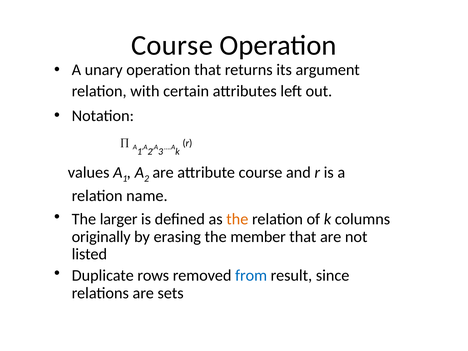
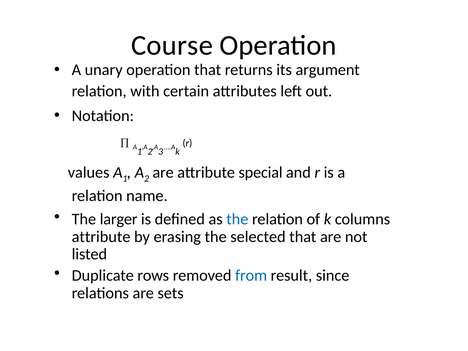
attribute course: course -> special
the at (237, 219) colour: orange -> blue
originally at (101, 237): originally -> attribute
member: member -> selected
